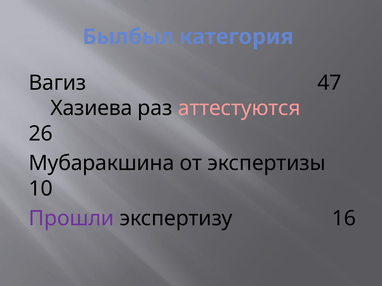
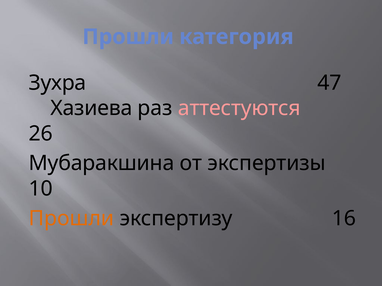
Былбыл at (128, 37): Былбыл -> Прошли
Вагиз: Вагиз -> Зухра
Прошли at (71, 219) colour: purple -> orange
